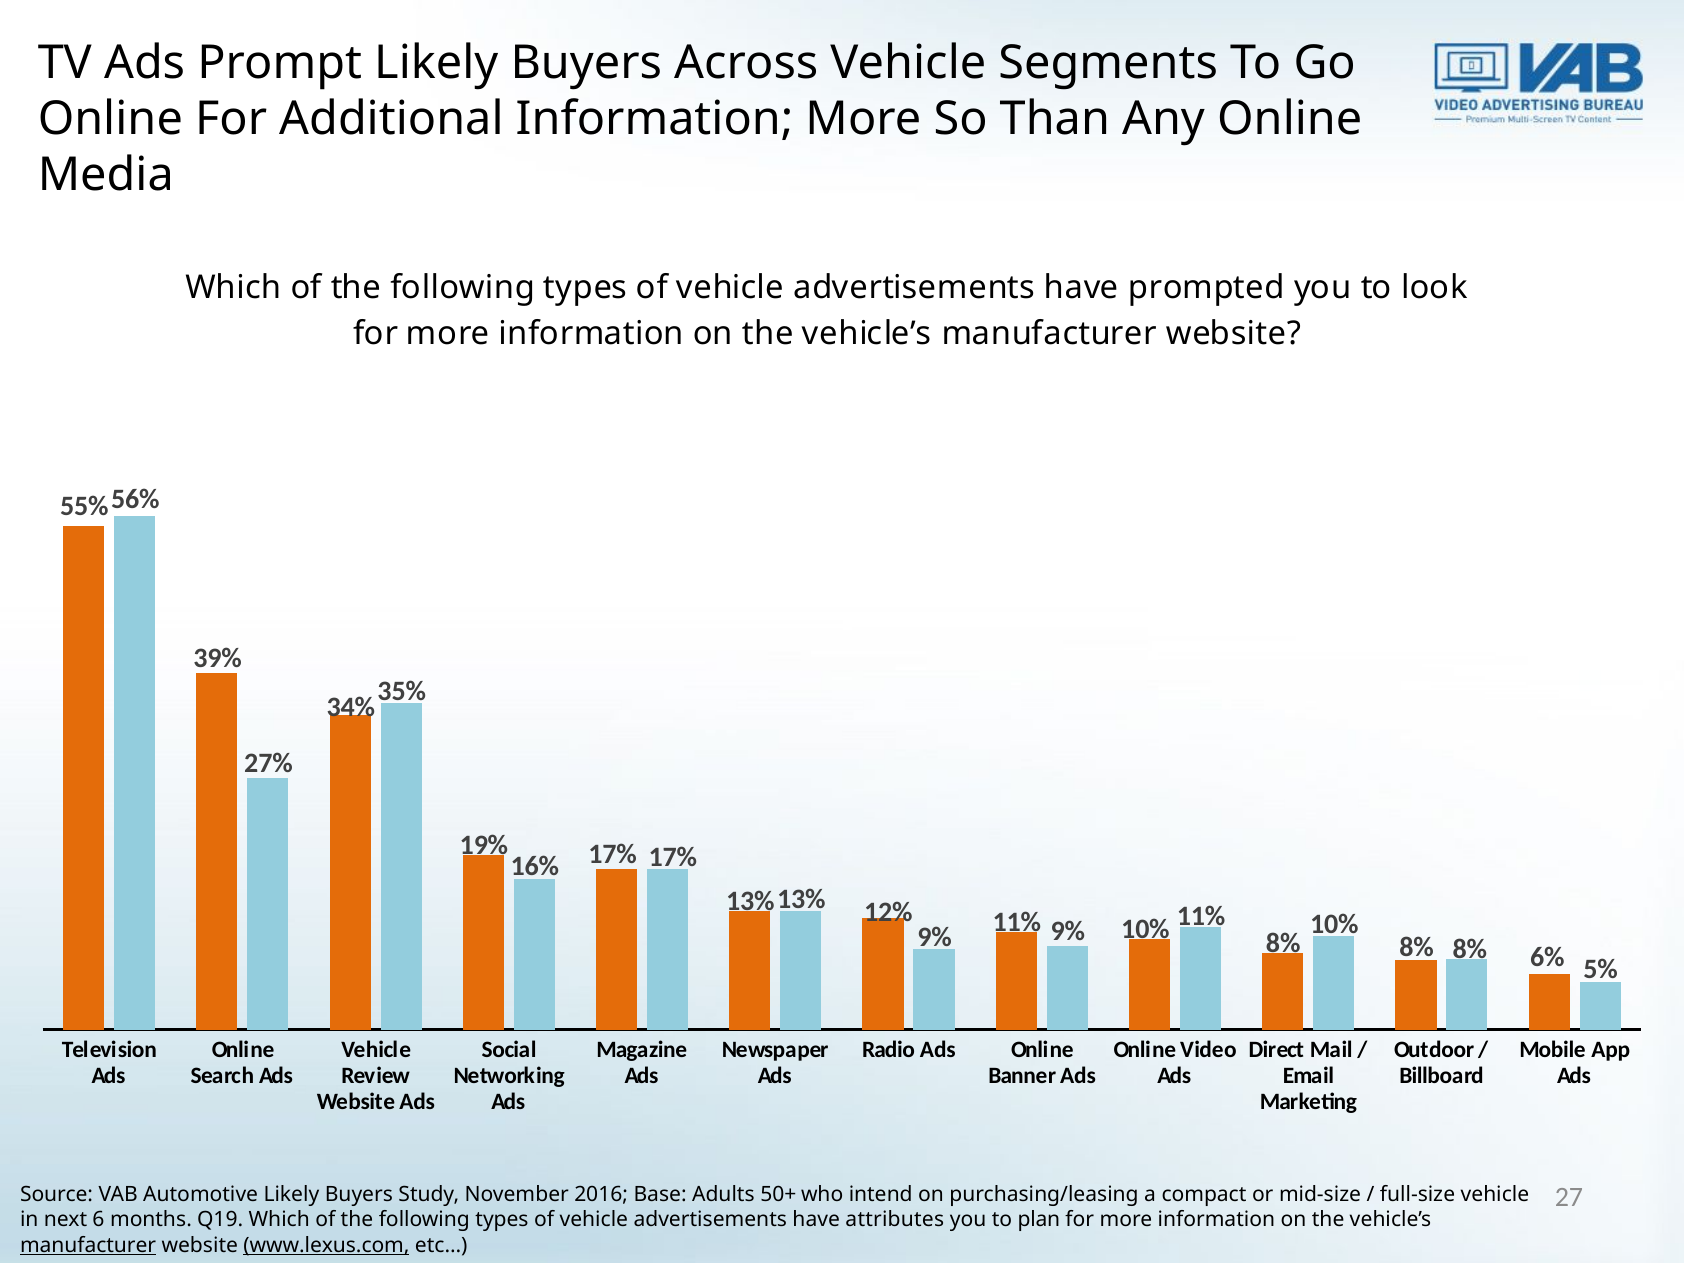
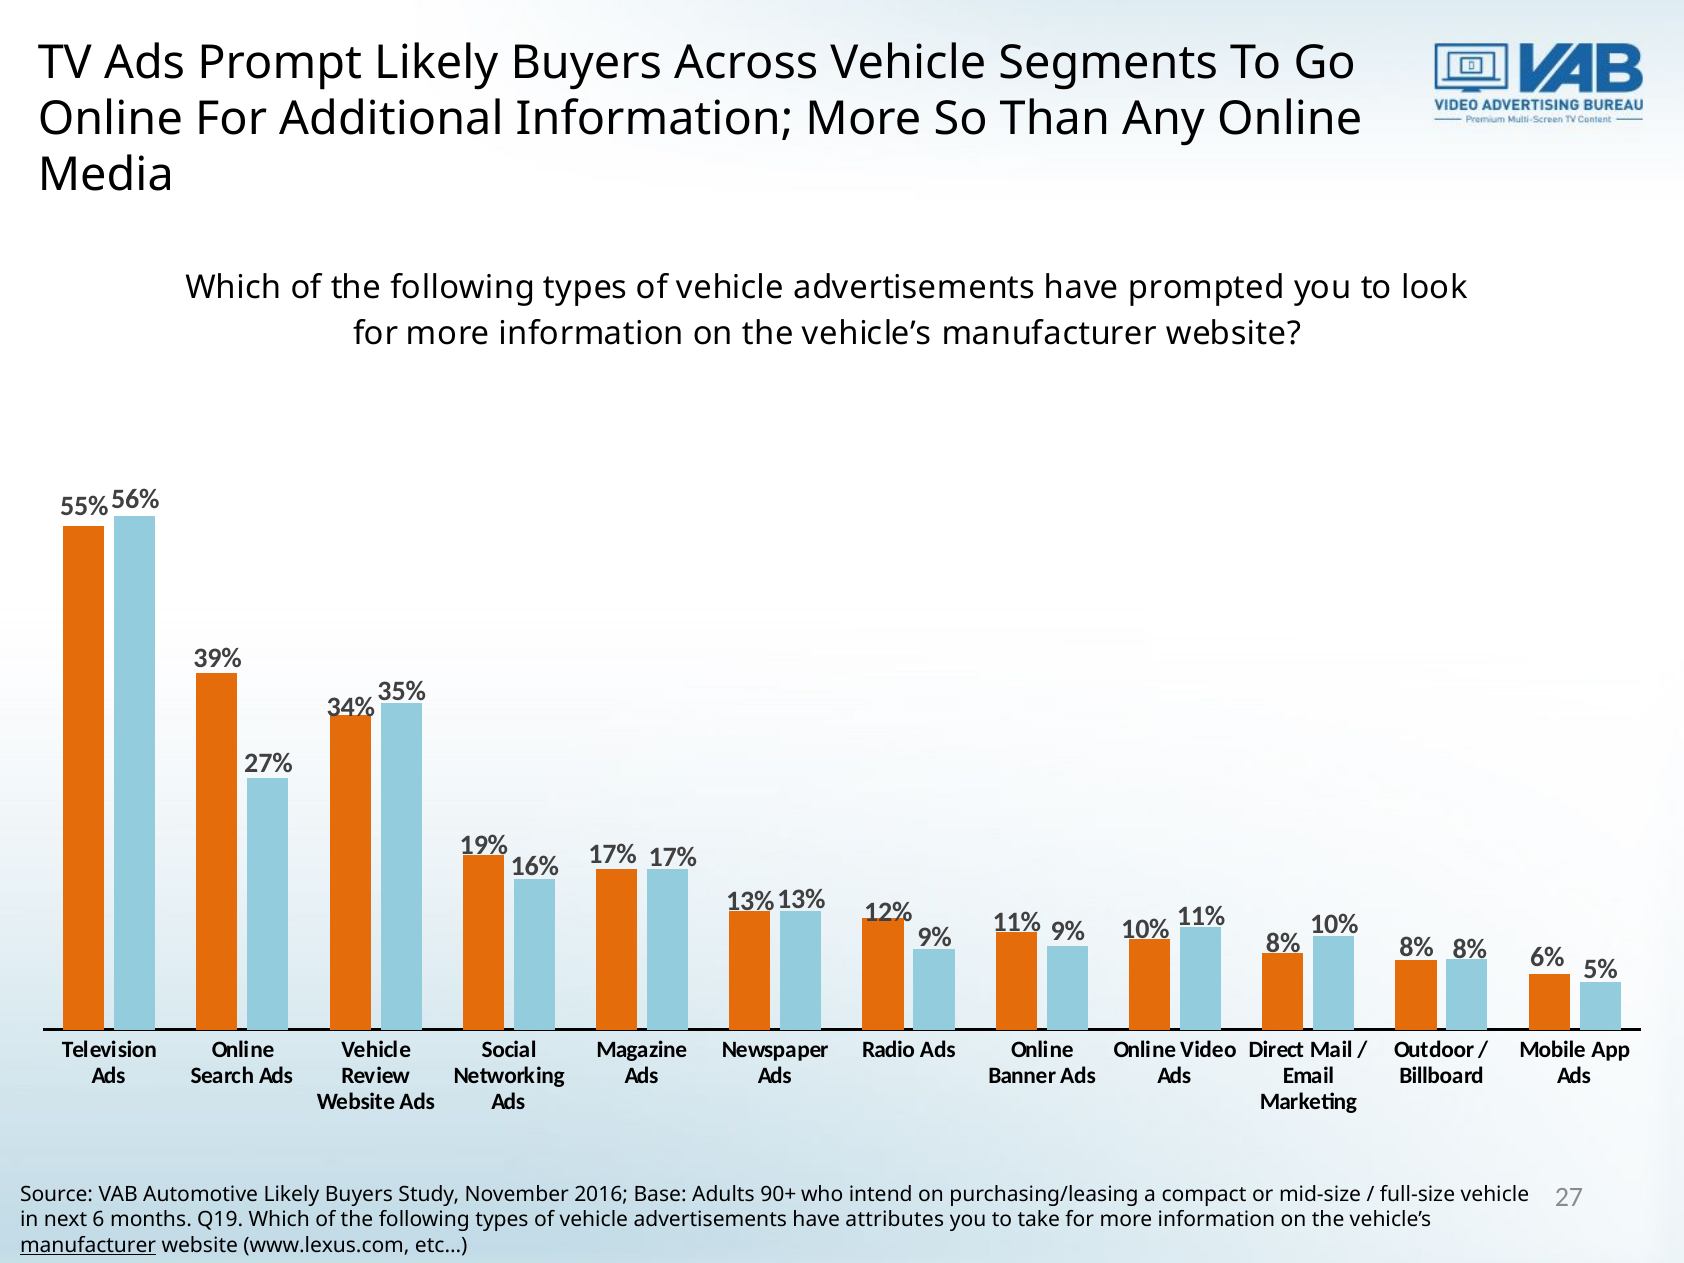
50+: 50+ -> 90+
plan: plan -> take
www.lexus.com underline: present -> none
